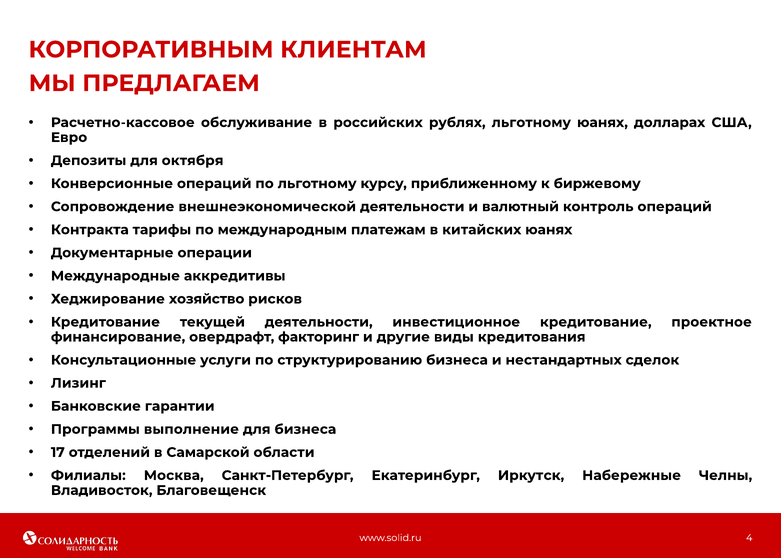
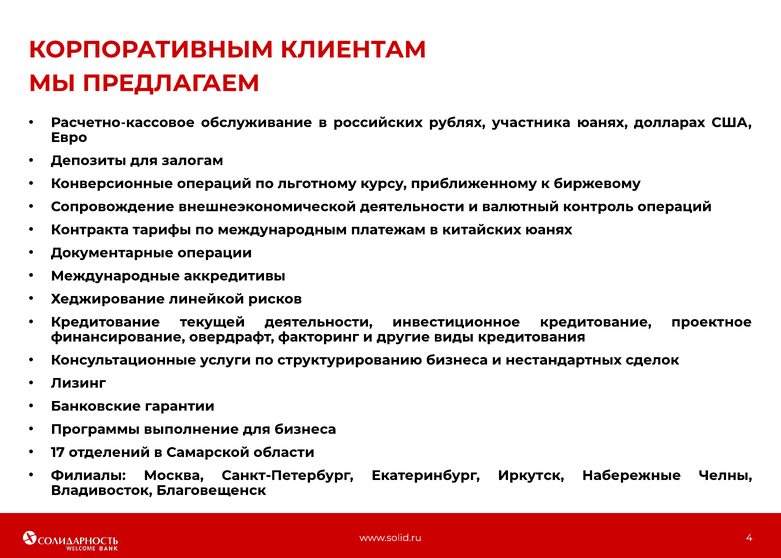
рублях льготному: льготному -> участника
октября: октября -> залогам
хозяйство: хозяйство -> линейкой
